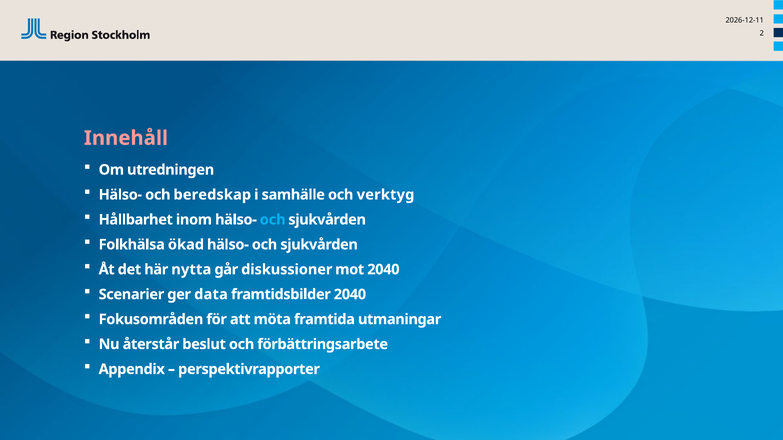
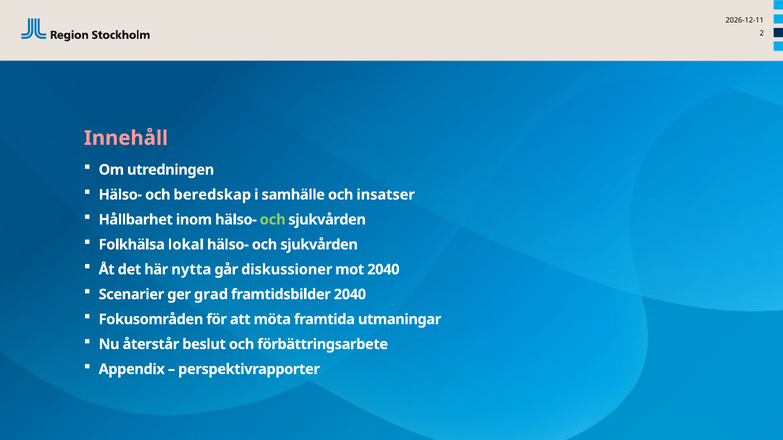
verktyg: verktyg -> insatser
och at (273, 220) colour: light blue -> light green
ökad: ökad -> lokal
data: data -> grad
